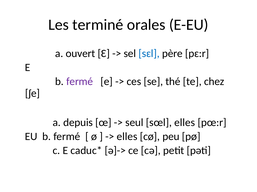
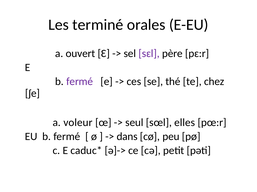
sɛl colour: blue -> purple
depuis: depuis -> voleur
elles at (127, 137): elles -> dans
